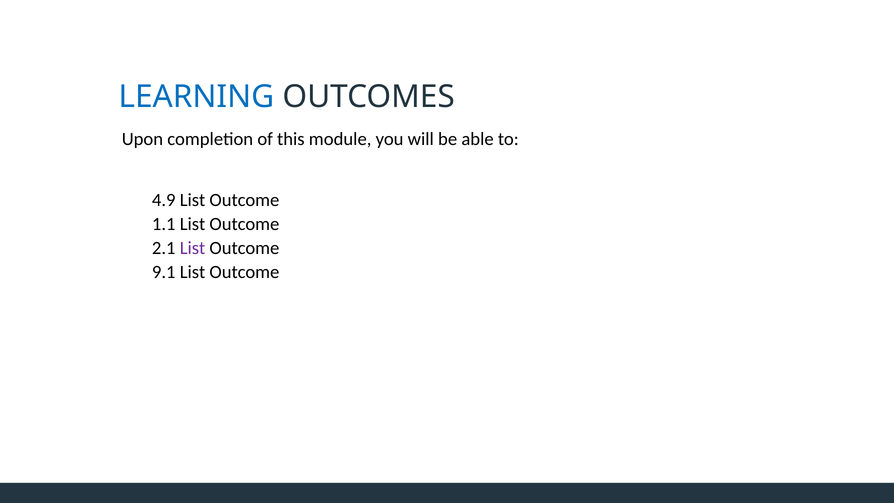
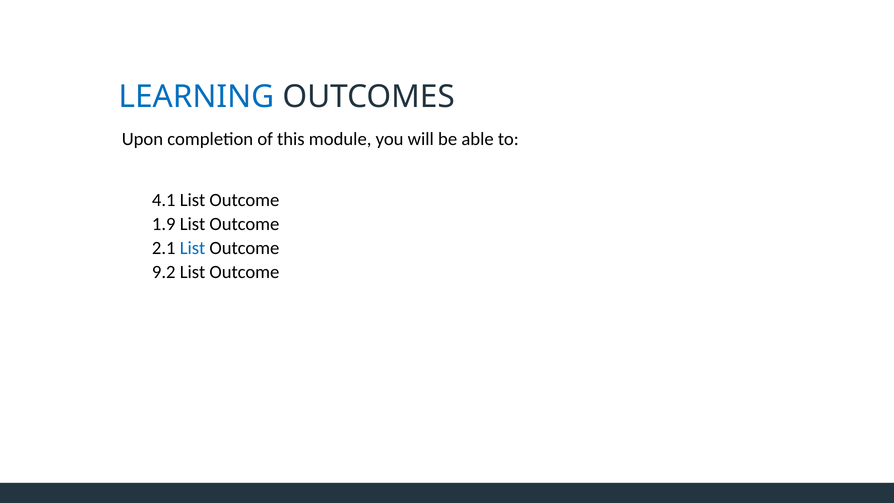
4.9: 4.9 -> 4.1
1.1: 1.1 -> 1.9
List at (193, 248) colour: purple -> blue
9.1: 9.1 -> 9.2
